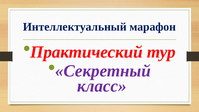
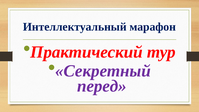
класс: класс -> перед
